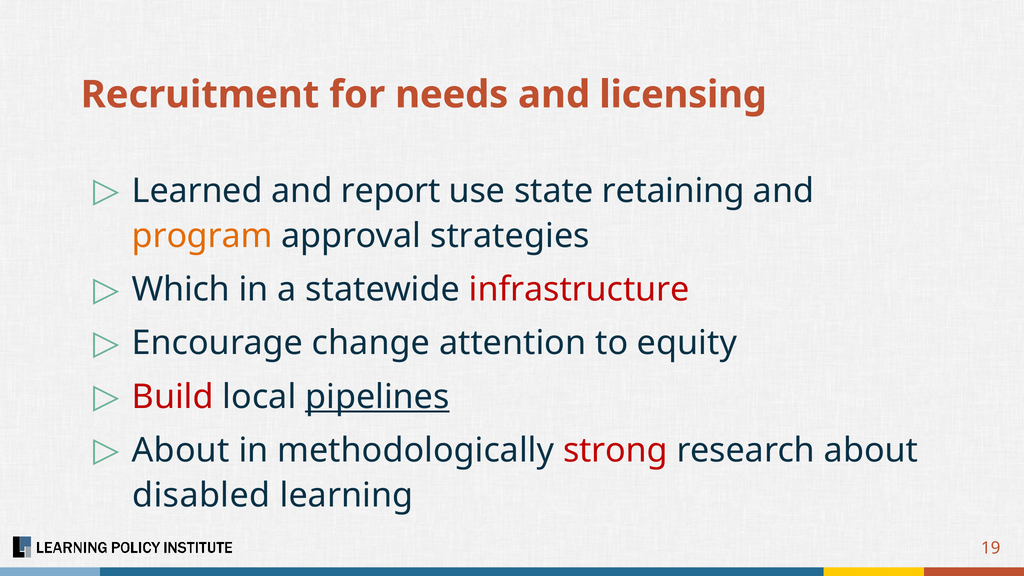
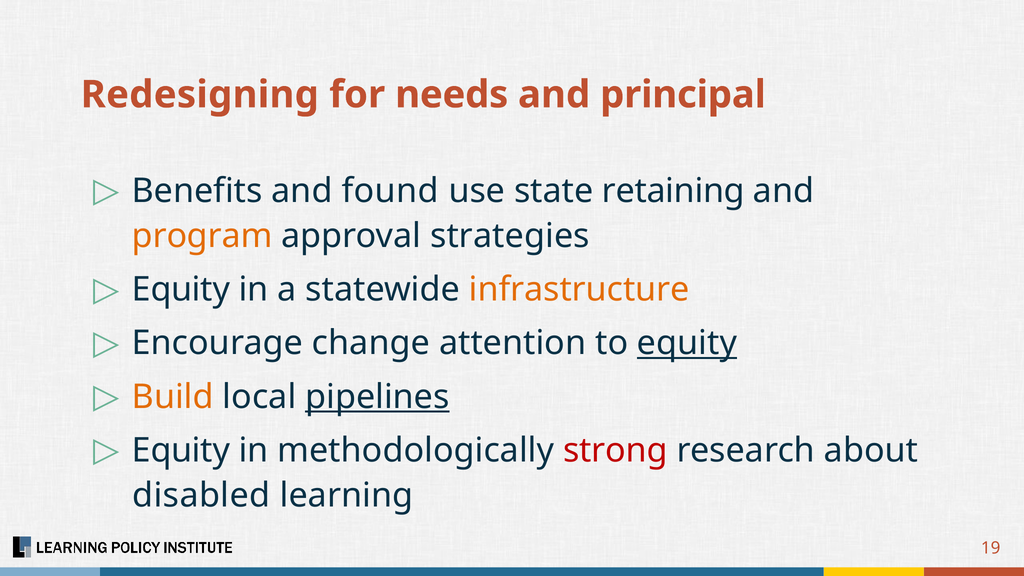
Recruitment: Recruitment -> Redesigning
licensing: licensing -> principal
Learned: Learned -> Benefits
report: report -> found
Which at (181, 290): Which -> Equity
infrastructure colour: red -> orange
equity at (687, 343) underline: none -> present
Build colour: red -> orange
About at (181, 450): About -> Equity
